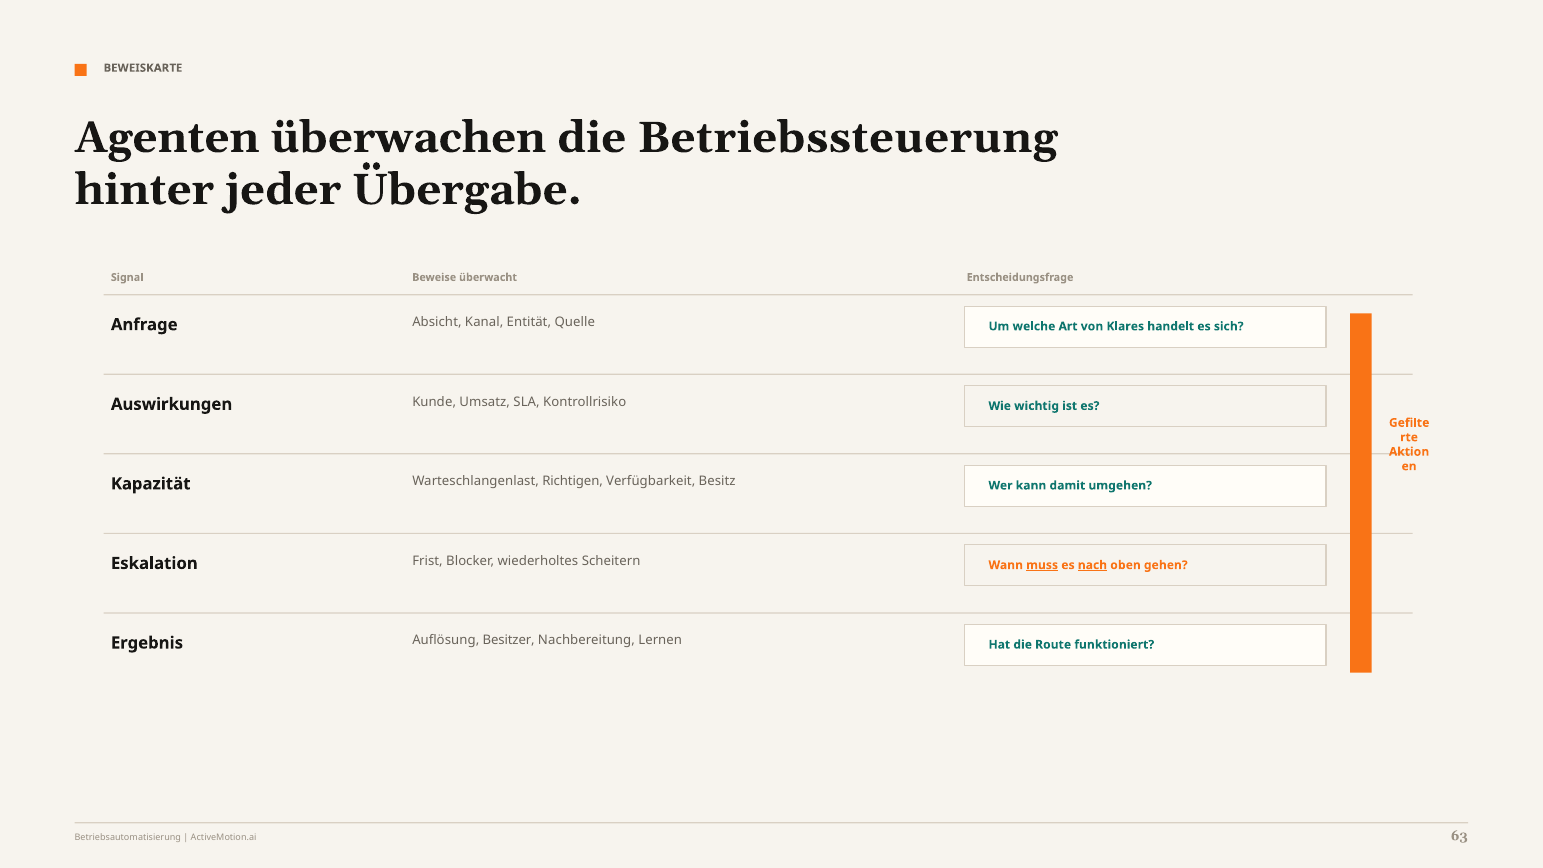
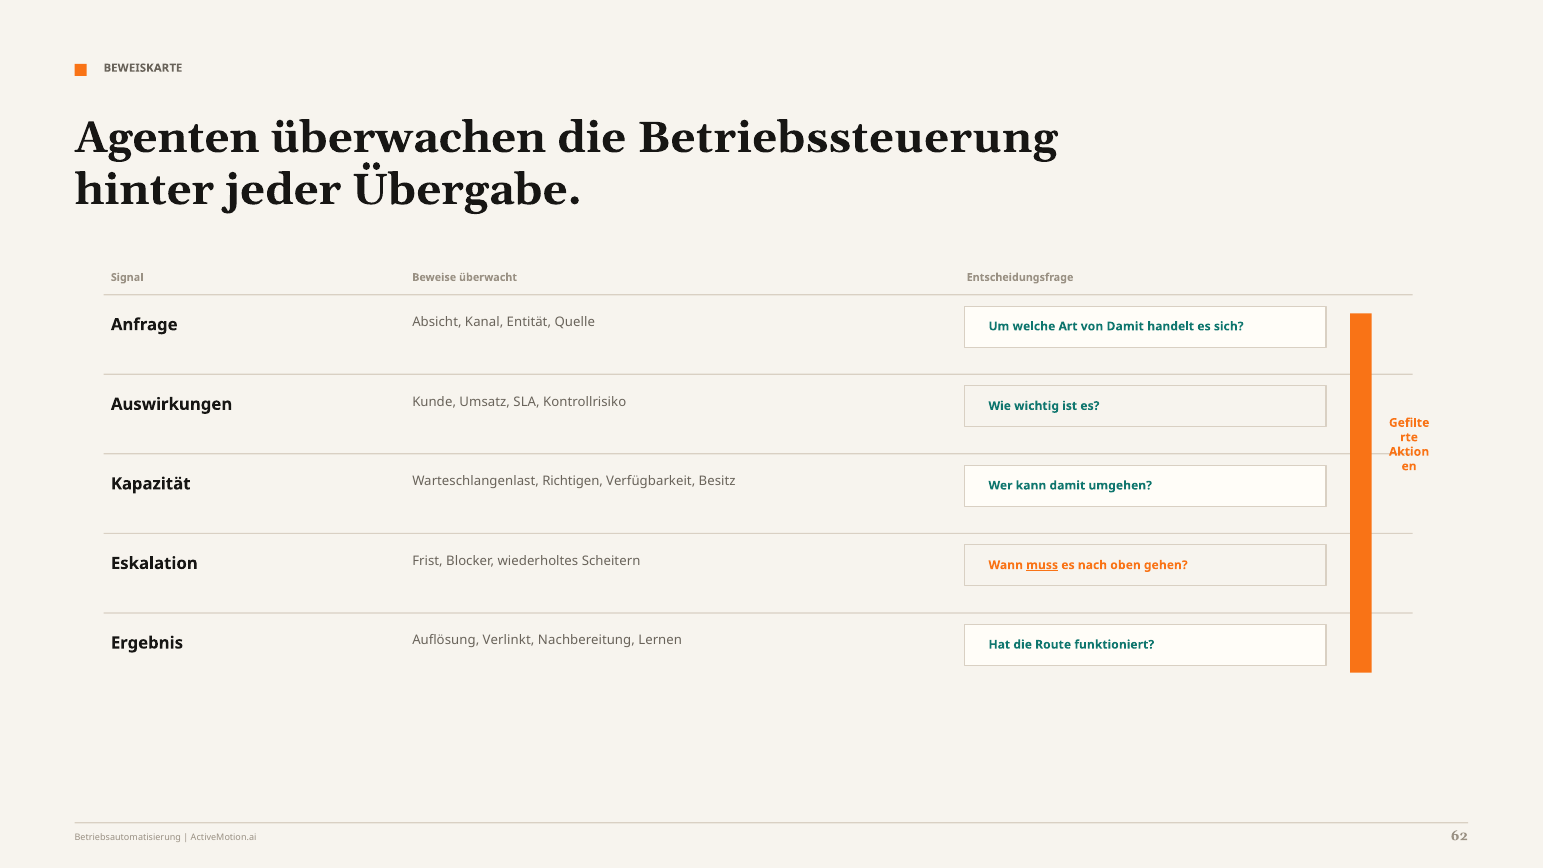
von Klares: Klares -> Damit
nach underline: present -> none
Besitzer: Besitzer -> Verlinkt
63: 63 -> 62
